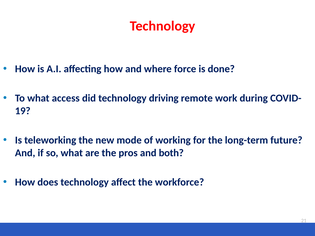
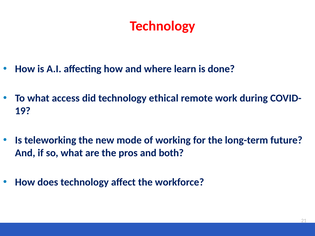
force: force -> learn
driving: driving -> ethical
